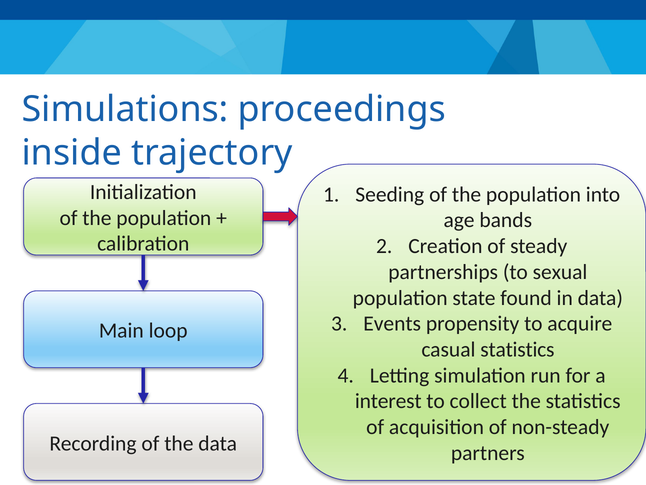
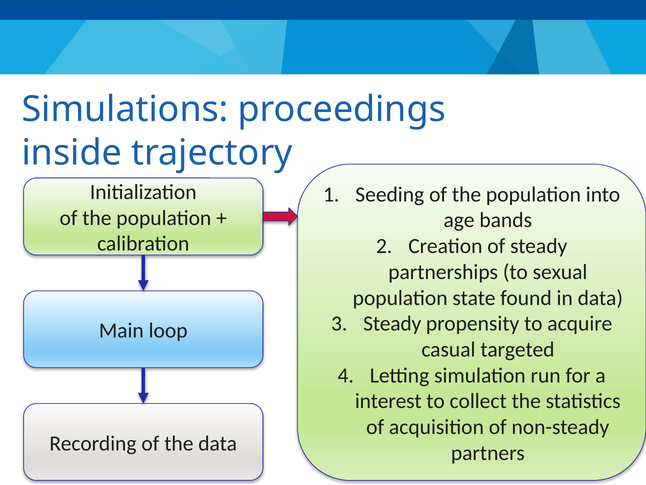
Events at (392, 323): Events -> Steady
casual statistics: statistics -> targeted
